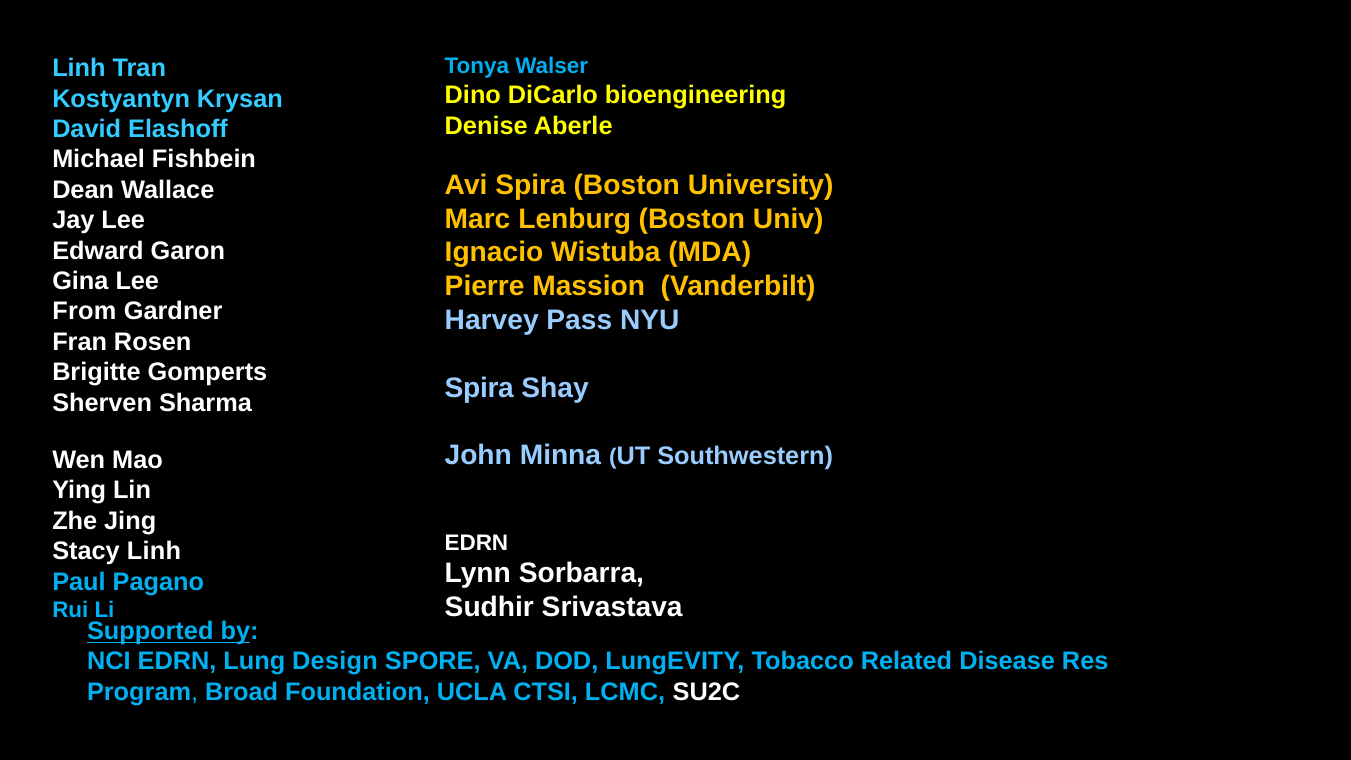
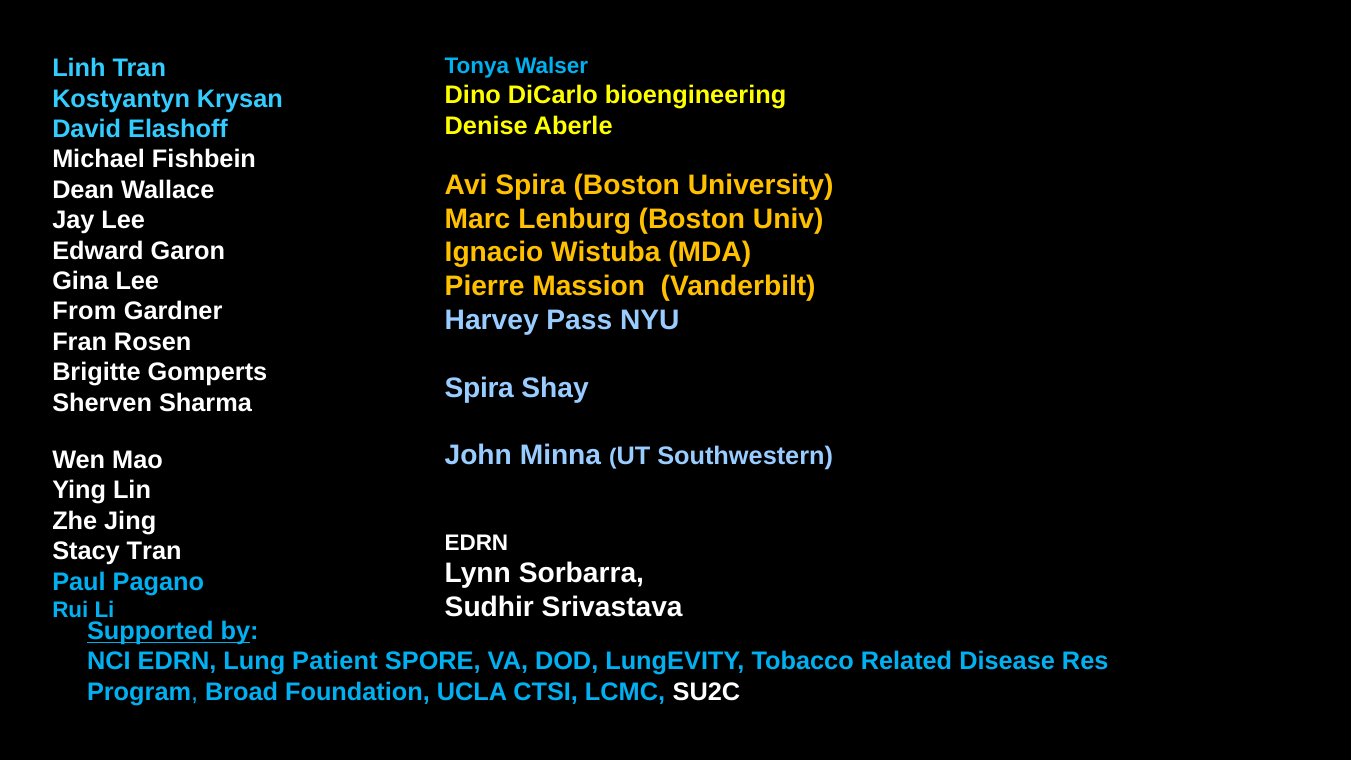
Stacy Linh: Linh -> Tran
Design: Design -> Patient
